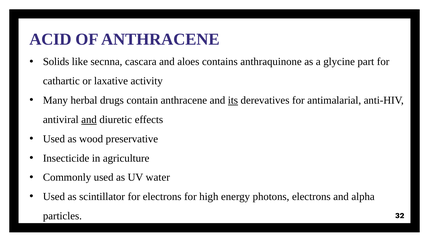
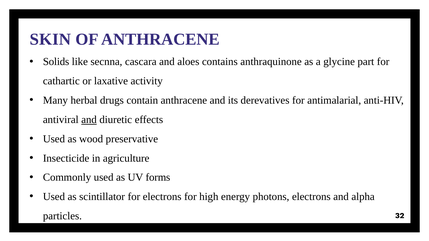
ACID: ACID -> SKIN
its underline: present -> none
water: water -> forms
